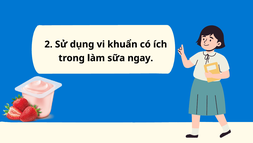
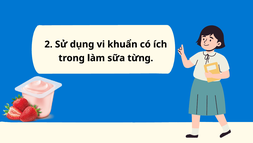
ngay: ngay -> từng
